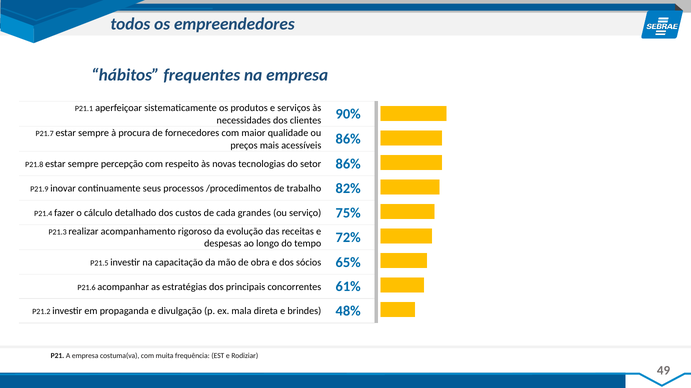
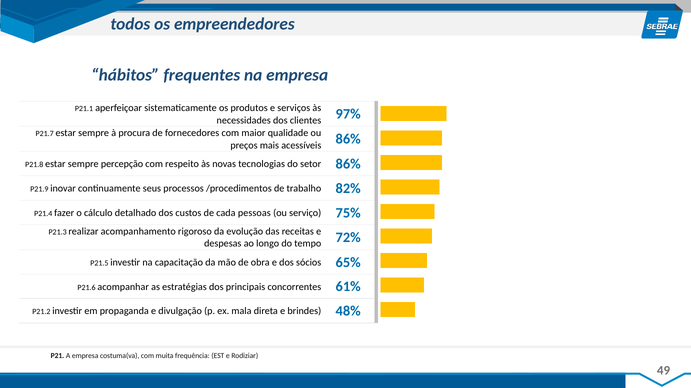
90%: 90% -> 97%
grandes: grandes -> pessoas
